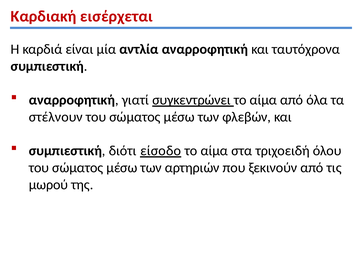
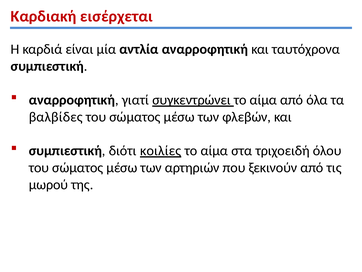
στέλνουν: στέλνουν -> βαλβίδες
είσοδο: είσοδο -> κοιλίες
